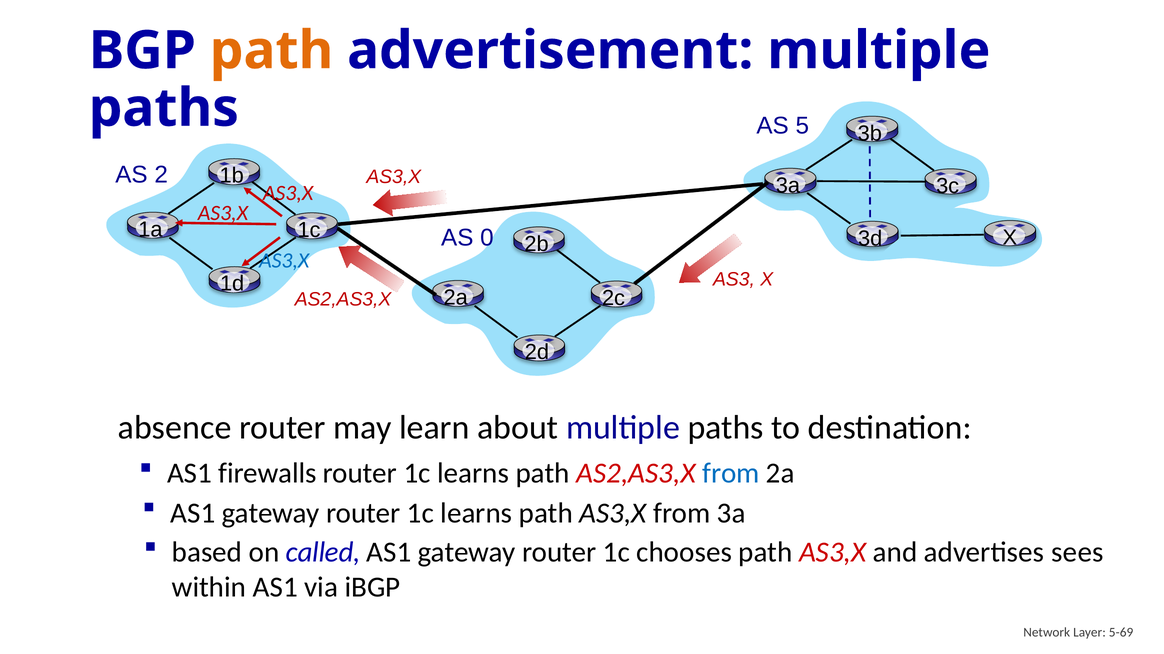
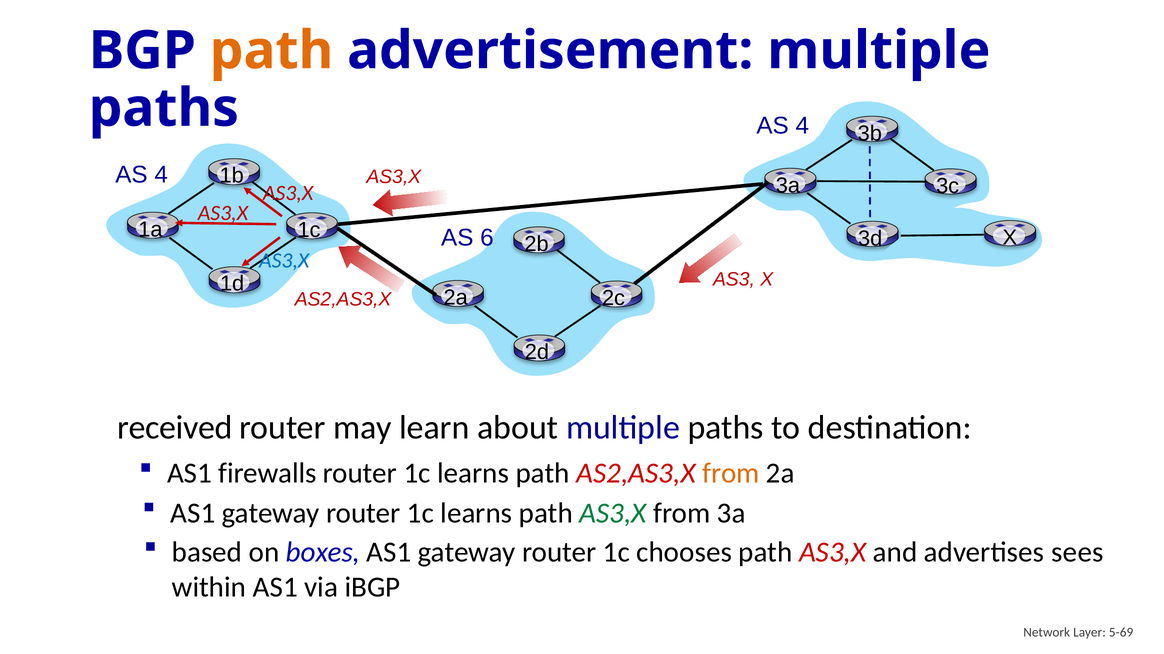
5 at (802, 126): 5 -> 4
2 at (161, 175): 2 -> 4
0: 0 -> 6
absence: absence -> received
from at (731, 474) colour: blue -> orange
AS3,X at (613, 514) colour: black -> green
called: called -> boxes
